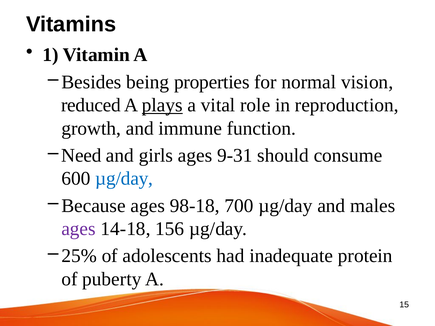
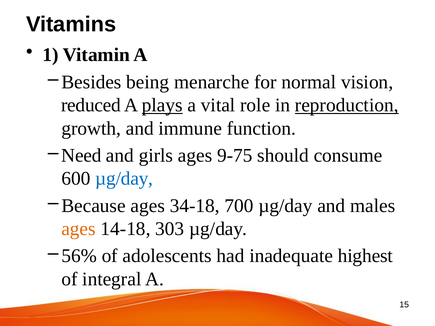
properties: properties -> menarche
reproduction underline: none -> present
9-31: 9-31 -> 9-75
98-18: 98-18 -> 34-18
ages at (79, 229) colour: purple -> orange
156: 156 -> 303
25%: 25% -> 56%
protein: protein -> highest
puberty: puberty -> integral
